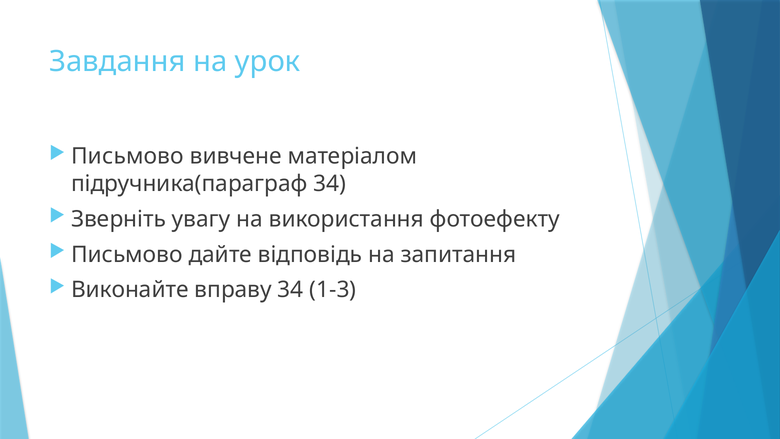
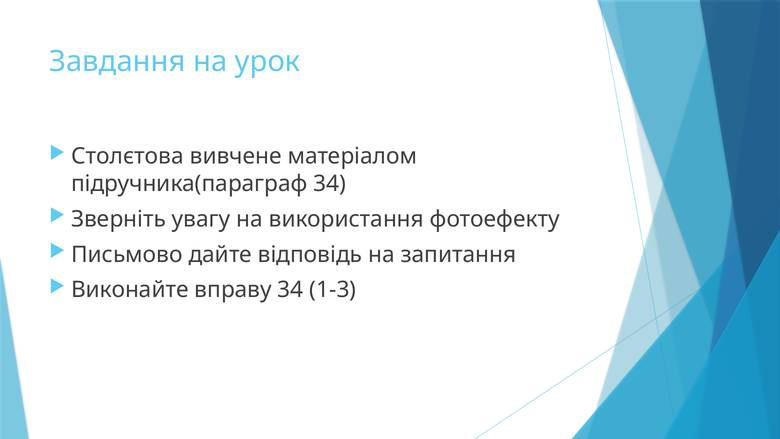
Письмово at (127, 156): Письмово -> Столєтова
